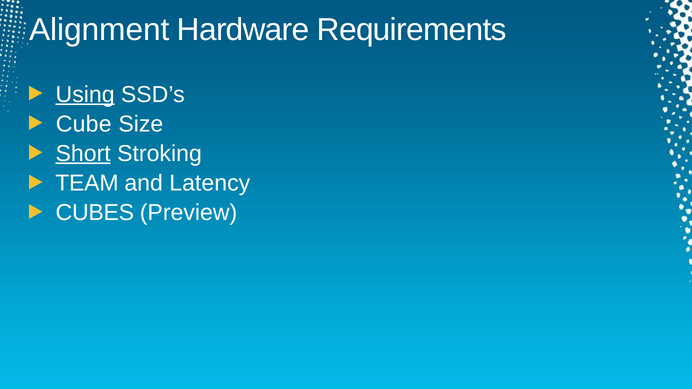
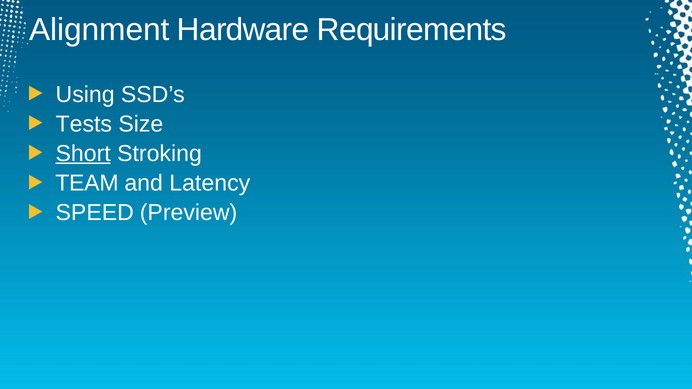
Using underline: present -> none
Cube: Cube -> Tests
CUBES: CUBES -> SPEED
